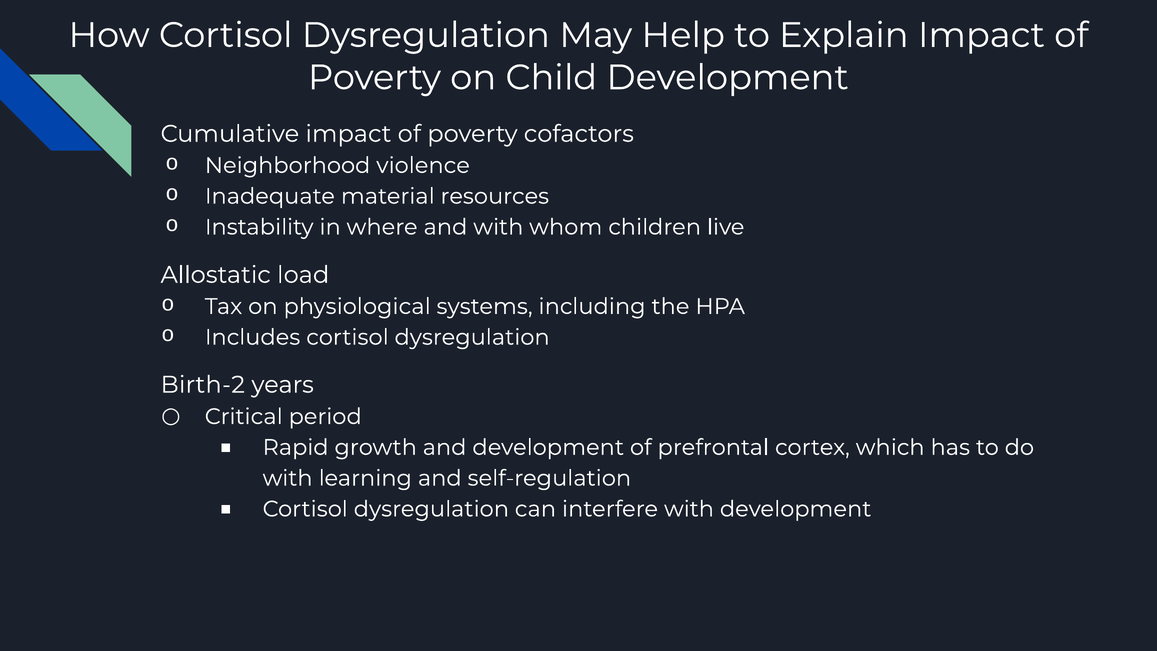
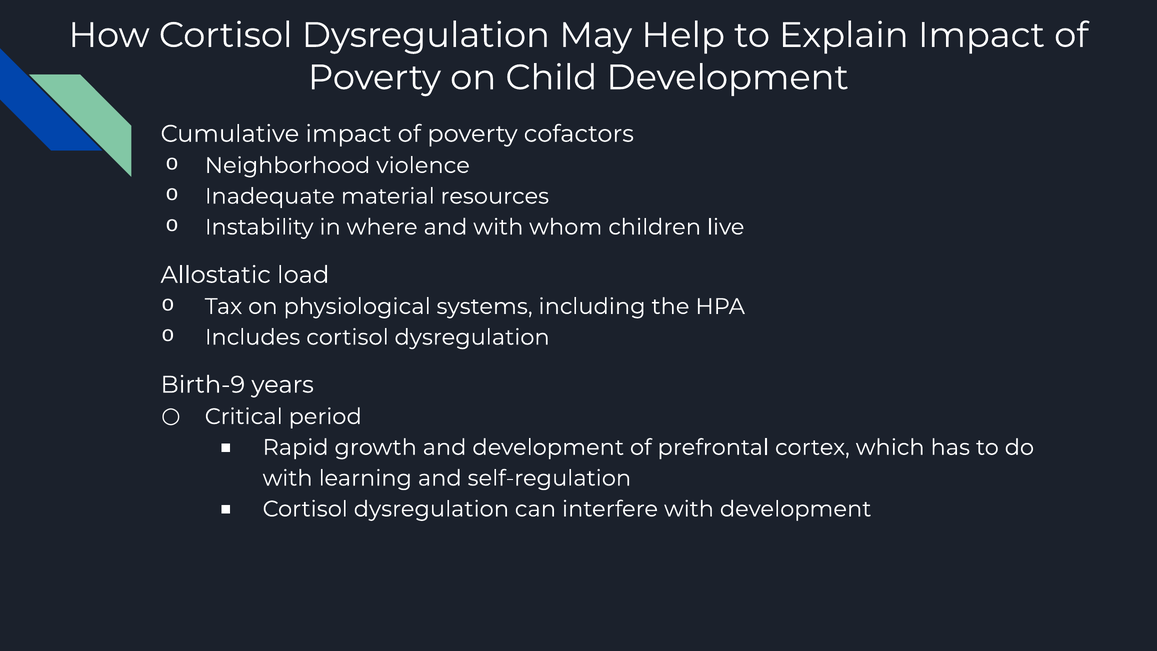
Birth-2: Birth-2 -> Birth-9
